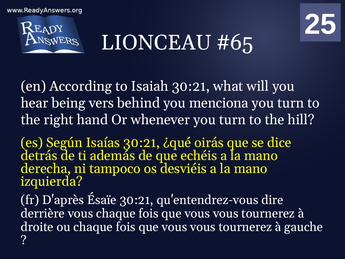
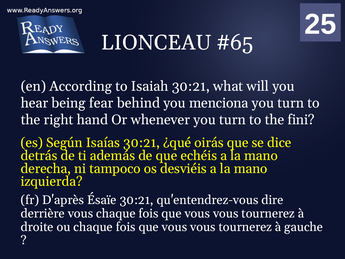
vers: vers -> fear
hill: hill -> fini
